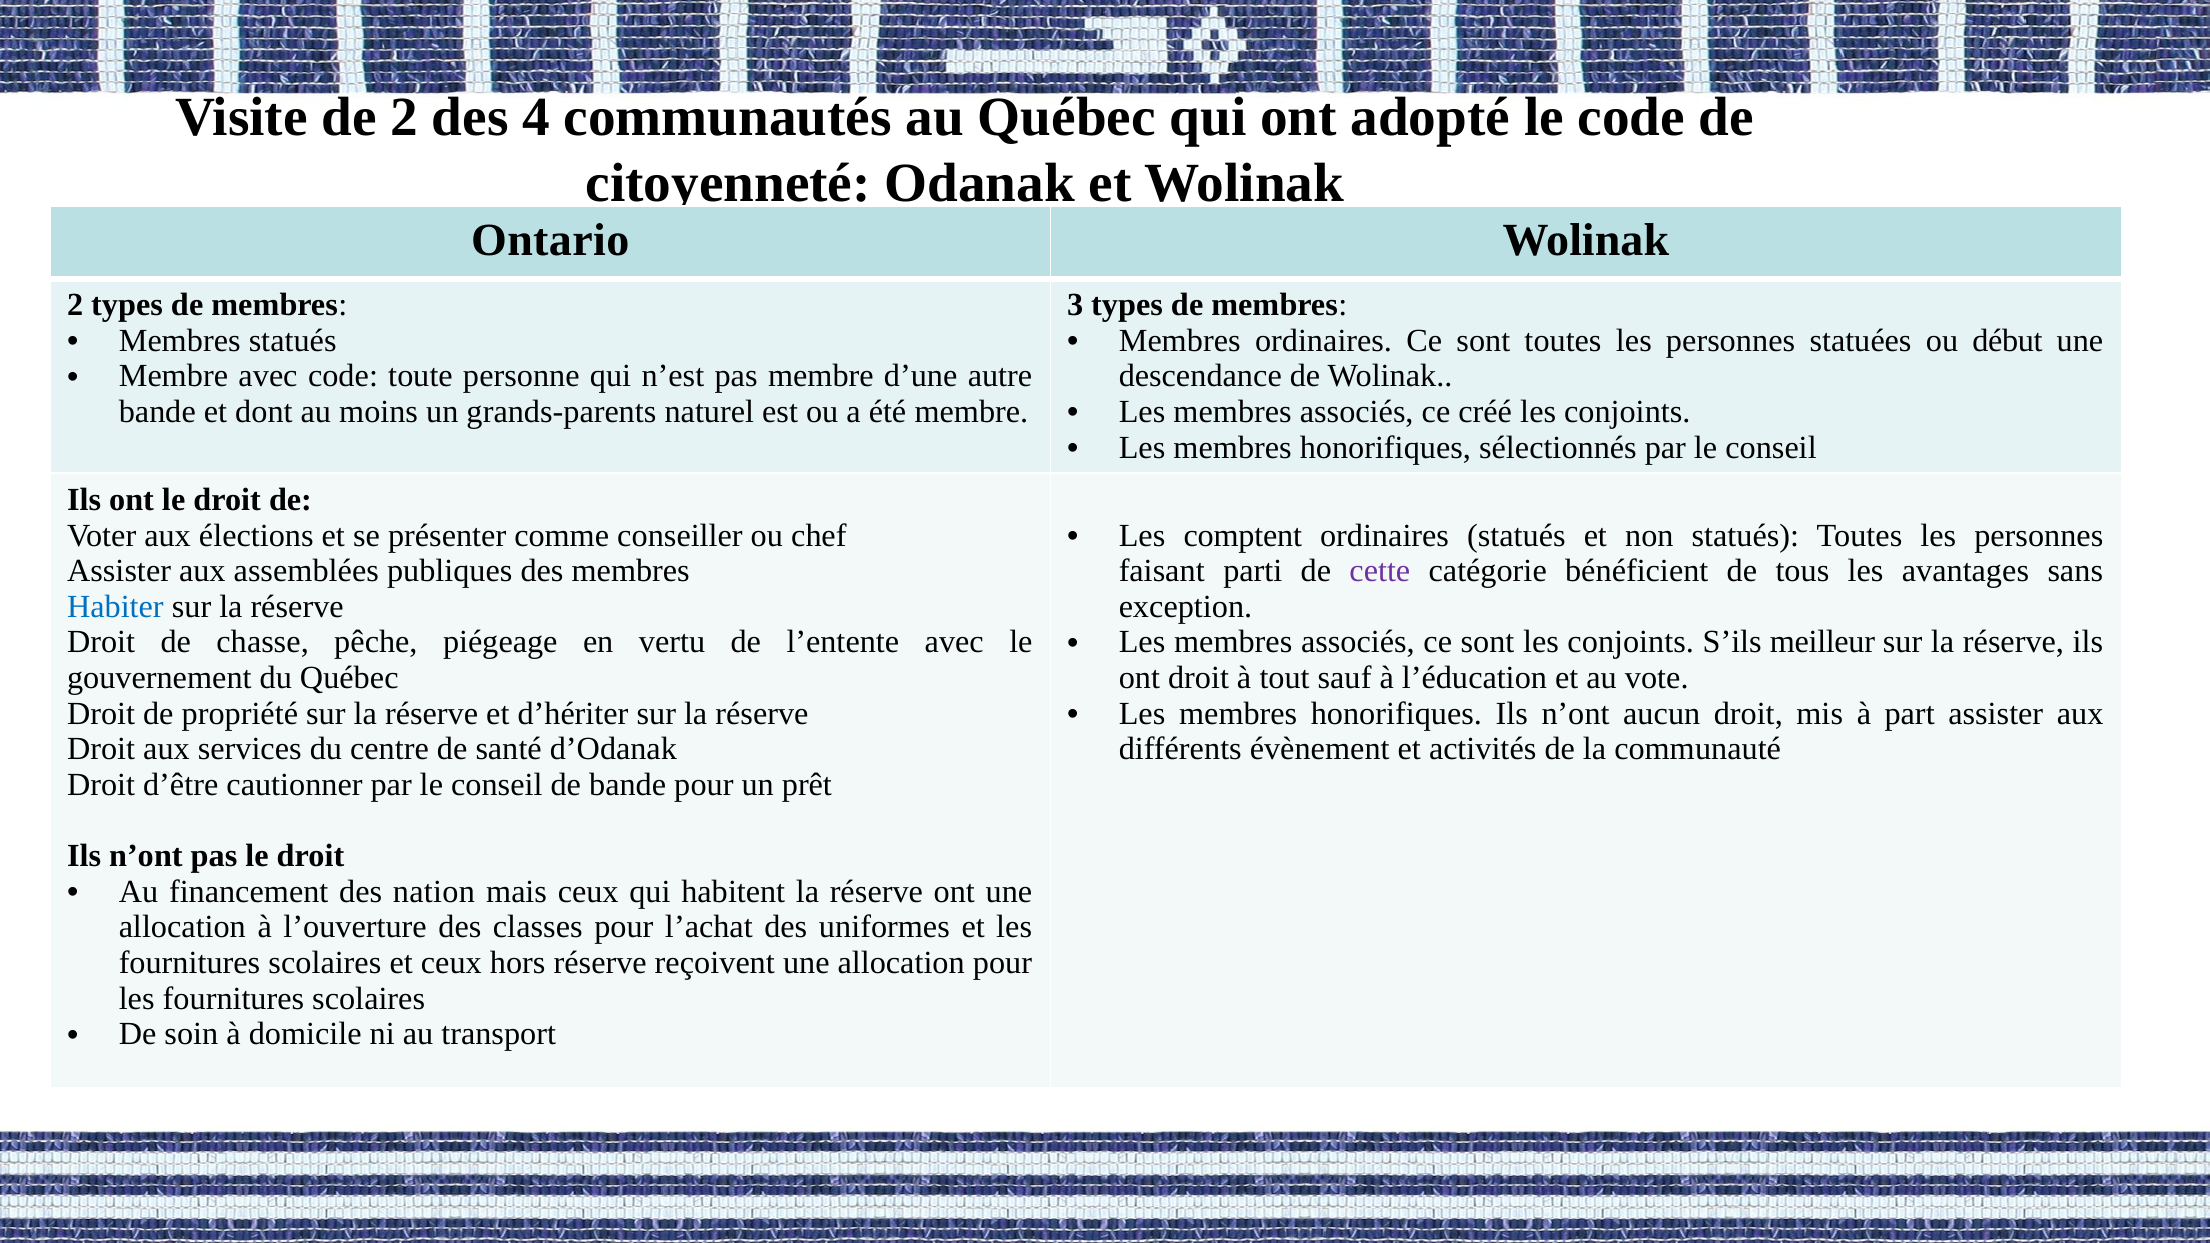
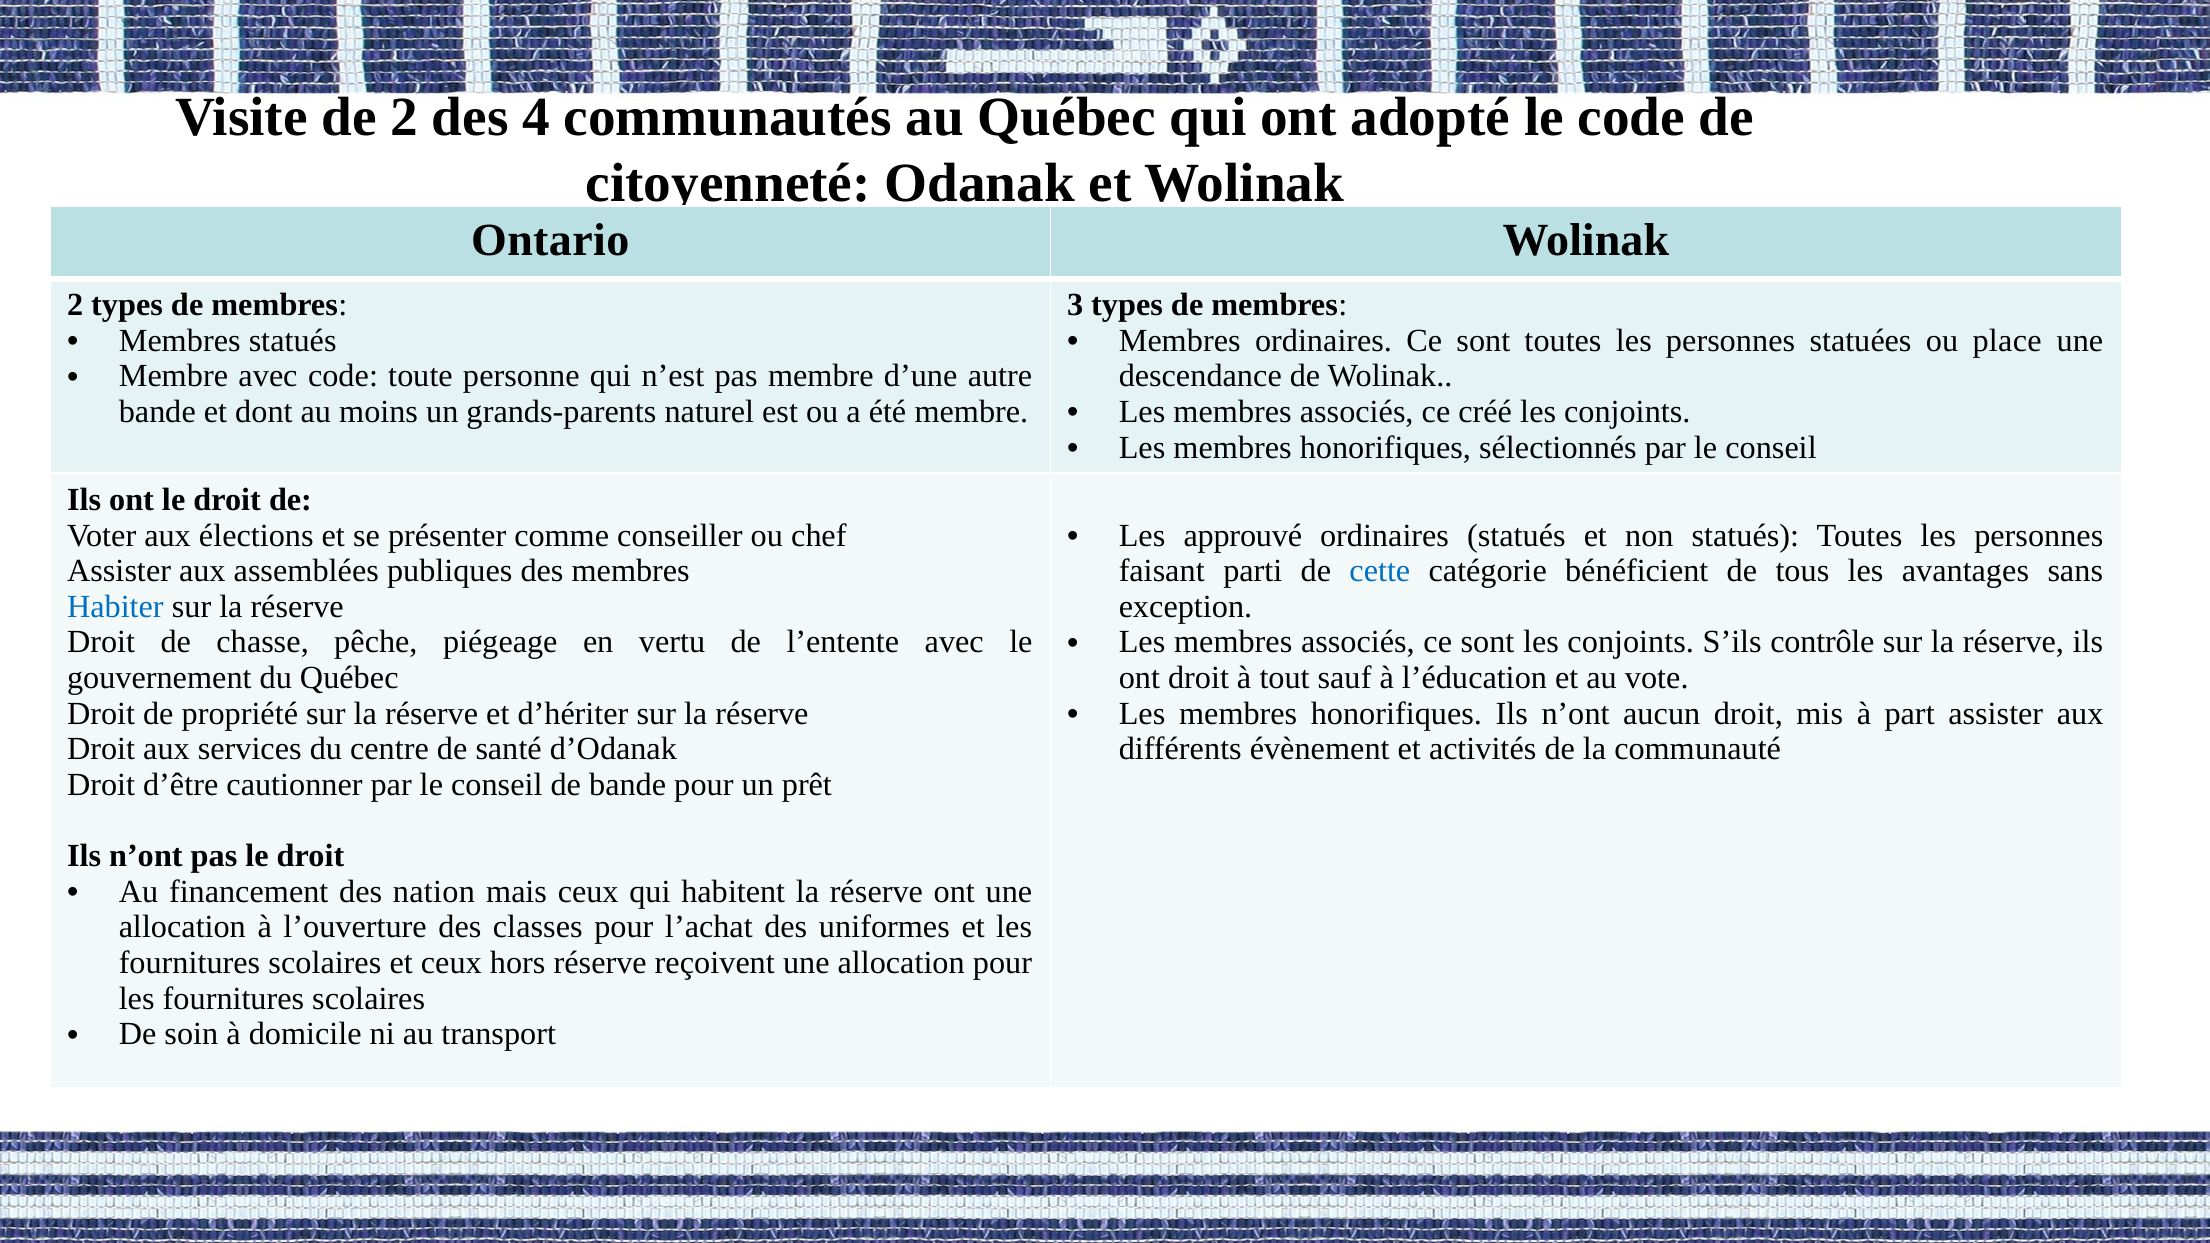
début: début -> place
comptent: comptent -> approuvé
cette colour: purple -> blue
meilleur: meilleur -> contrôle
